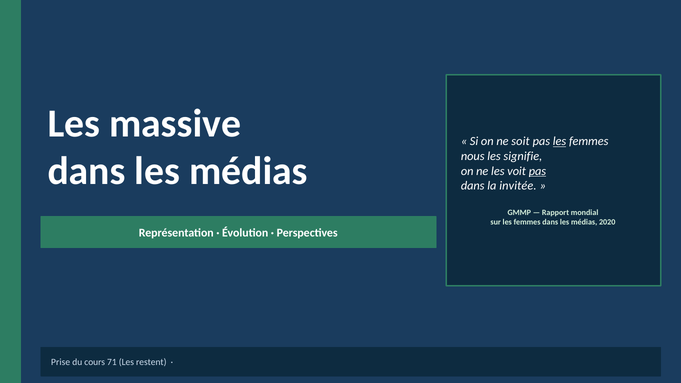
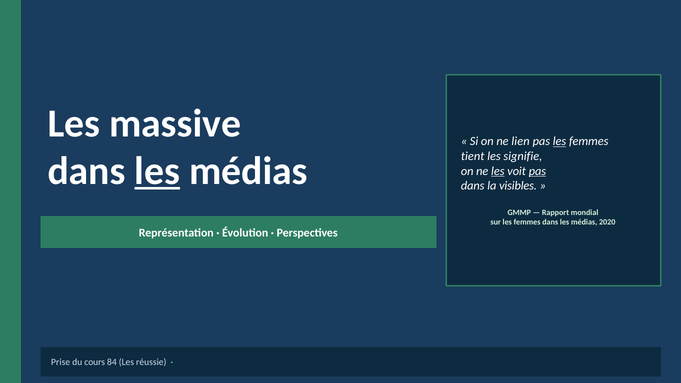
soit: soit -> lien
nous: nous -> tient
les at (157, 171) underline: none -> present
les at (498, 171) underline: none -> present
invitée: invitée -> visibles
71: 71 -> 84
restent: restent -> réussie
